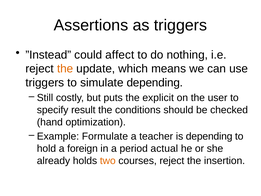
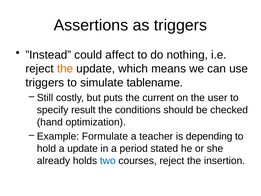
simulate depending: depending -> tablename
explicit: explicit -> current
a foreign: foreign -> update
actual: actual -> stated
two colour: orange -> blue
